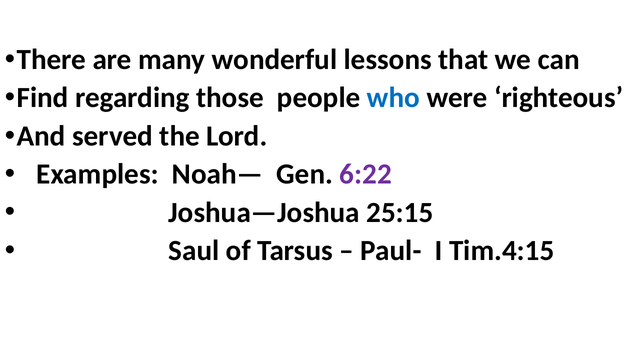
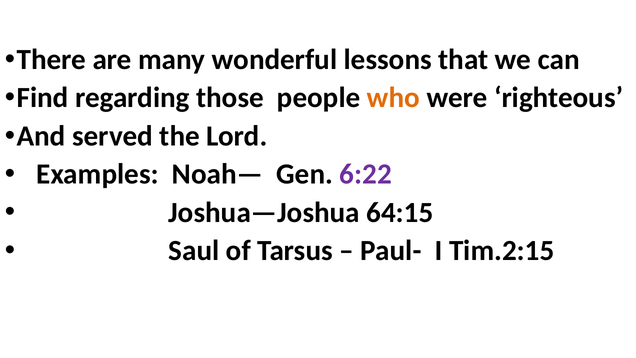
who colour: blue -> orange
25:15: 25:15 -> 64:15
Tim.4:15: Tim.4:15 -> Tim.2:15
